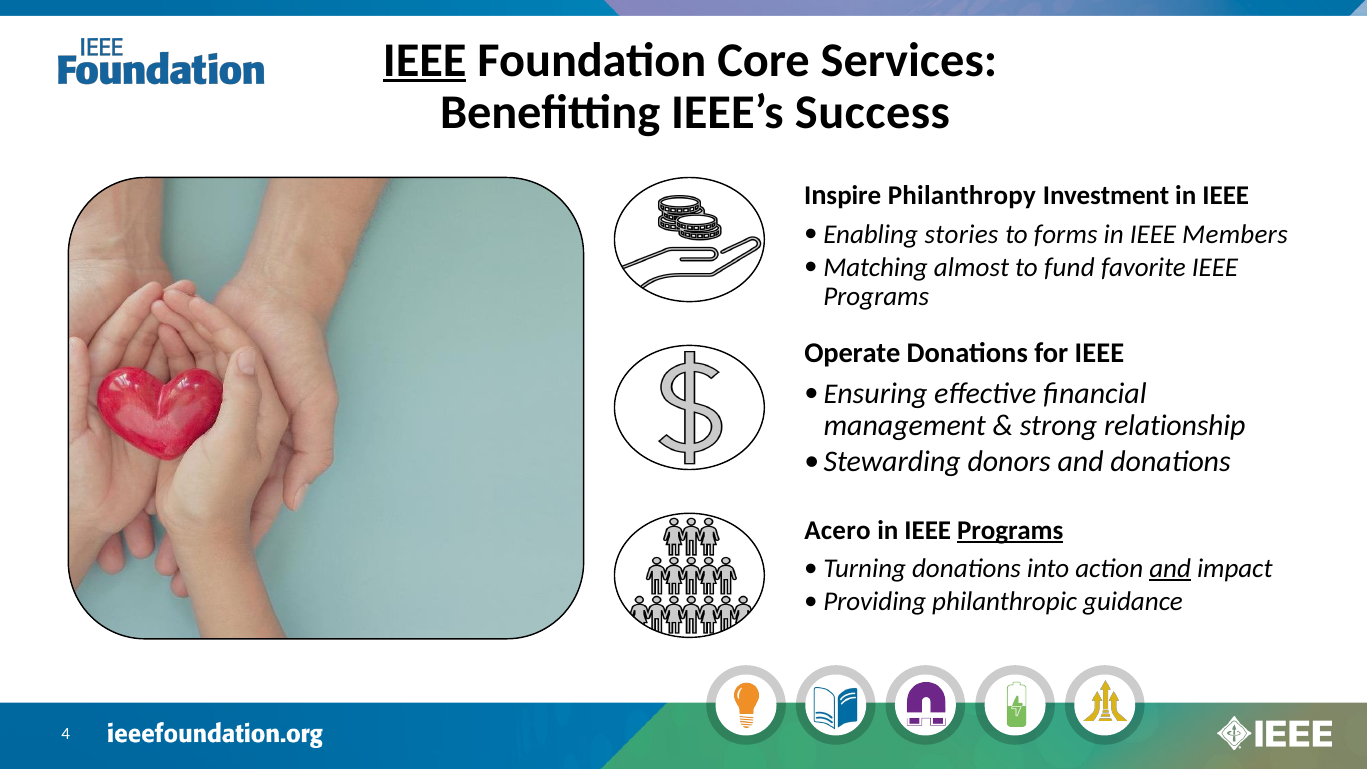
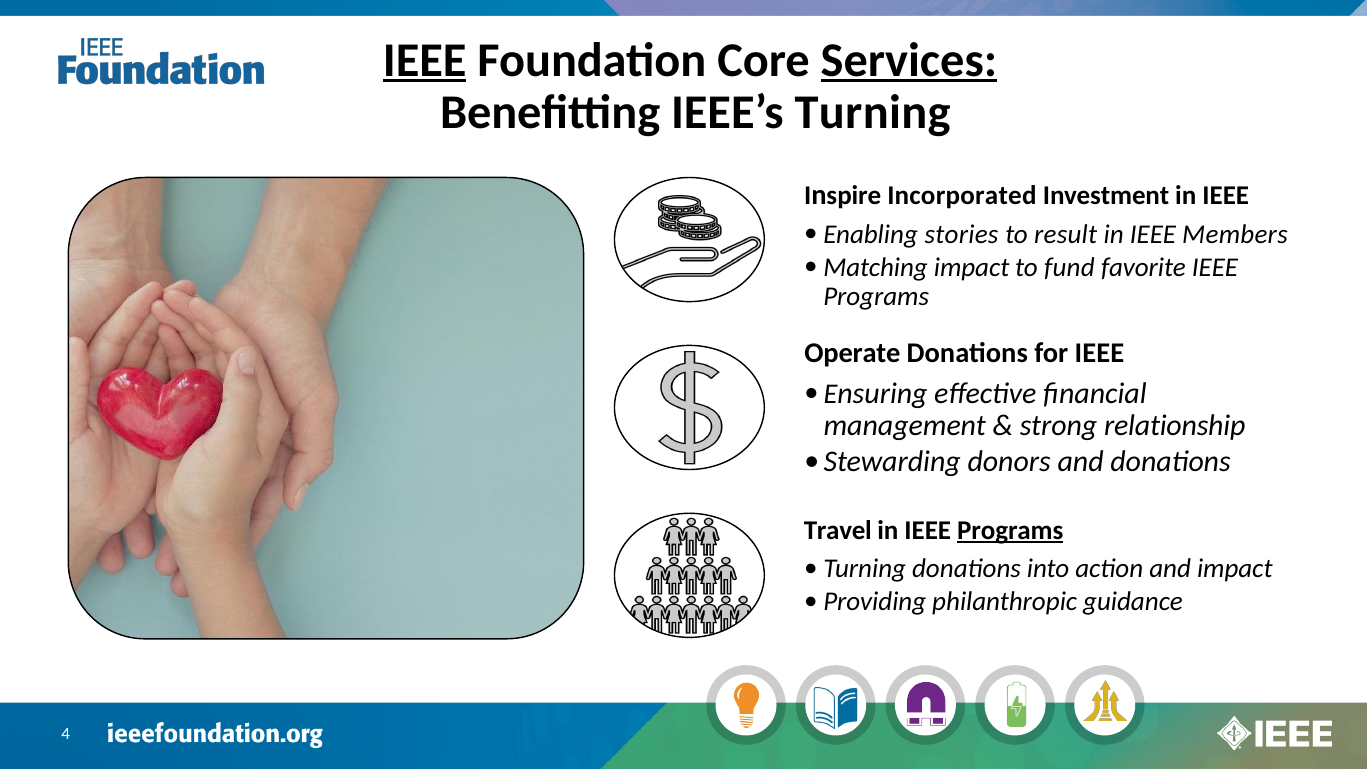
Services underline: none -> present
IEEE’s Success: Success -> Turning
Philanthropy: Philanthropy -> Incorporated
forms: forms -> result
Matching almost: almost -> impact
Acero: Acero -> Travel
and at (1170, 568) underline: present -> none
